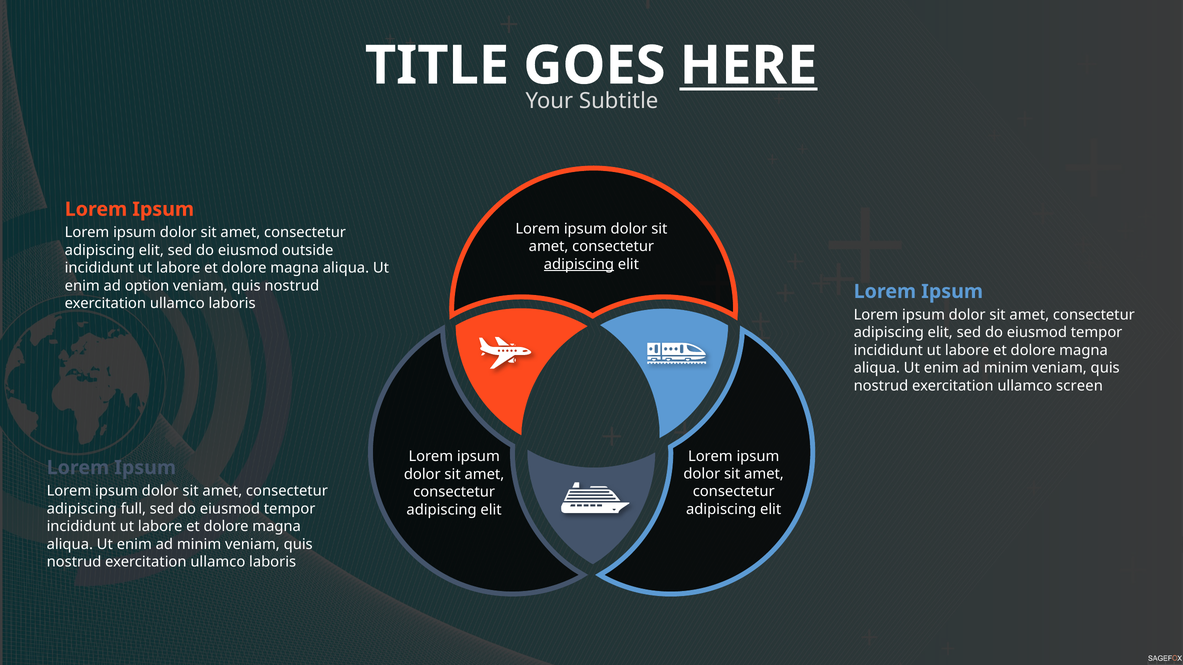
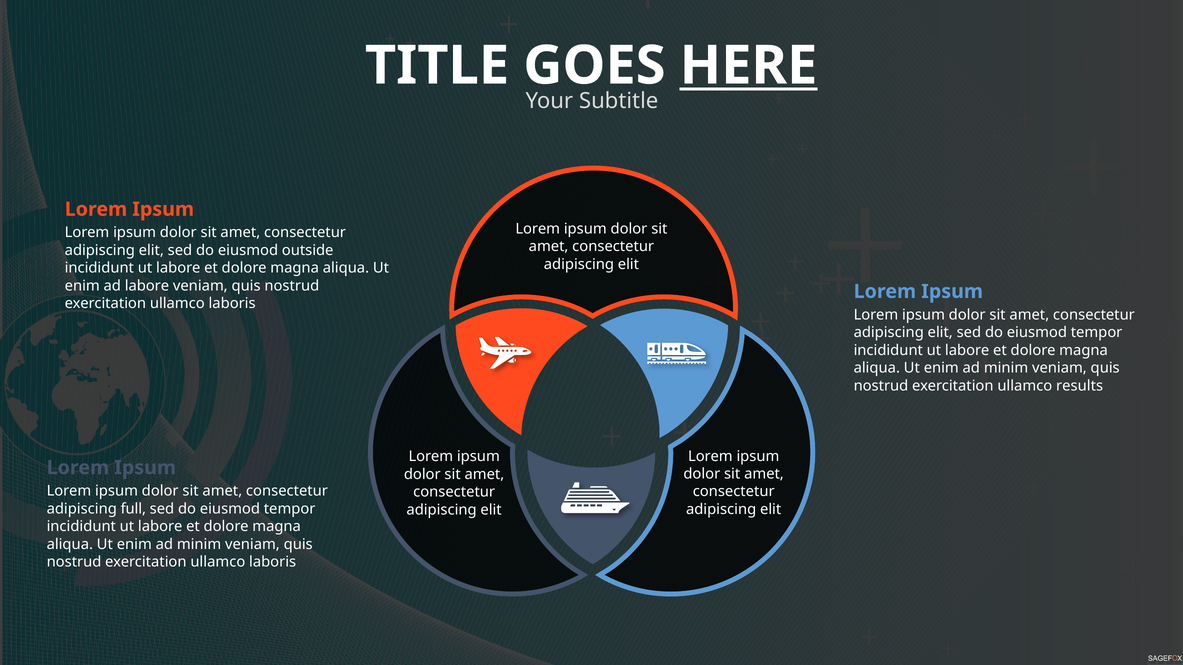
adipiscing at (579, 264) underline: present -> none
ad option: option -> labore
screen: screen -> results
